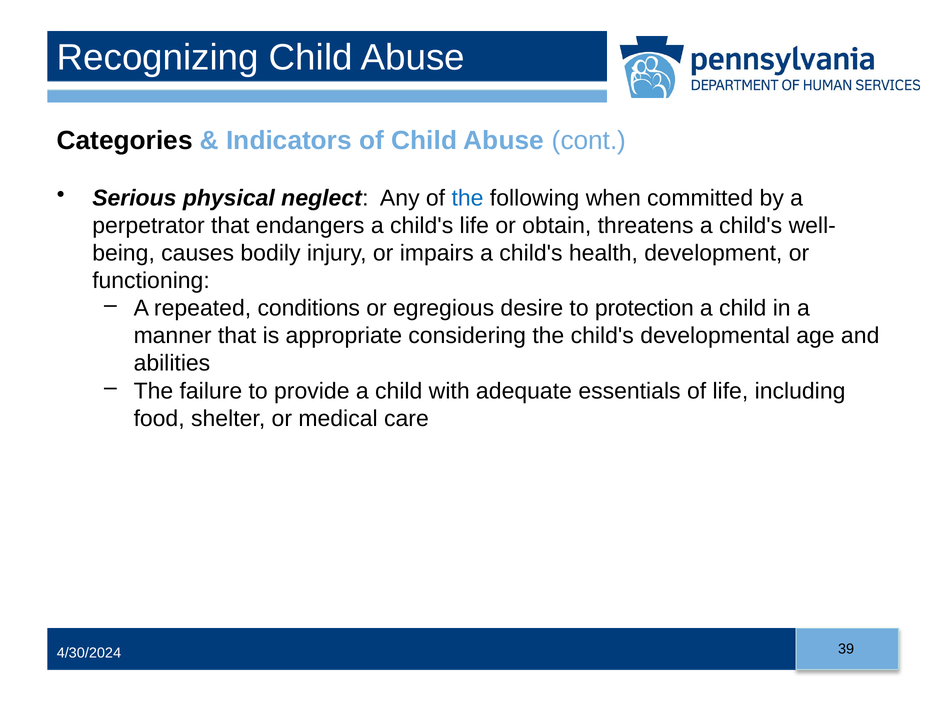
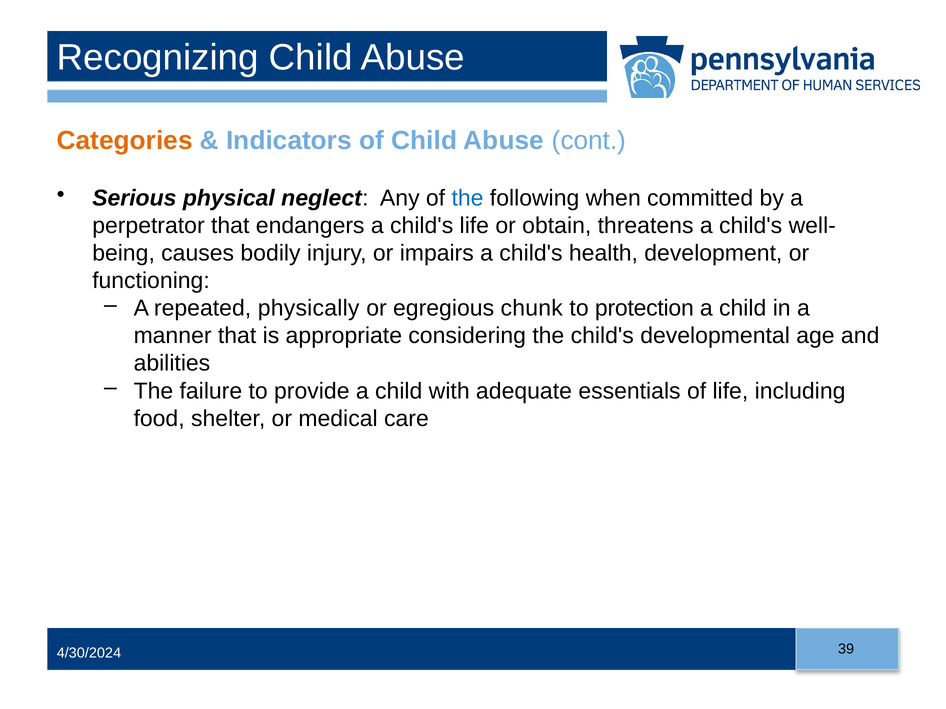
Categories colour: black -> orange
conditions: conditions -> physically
desire: desire -> chunk
